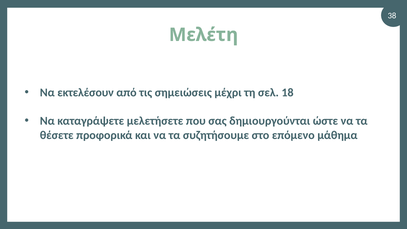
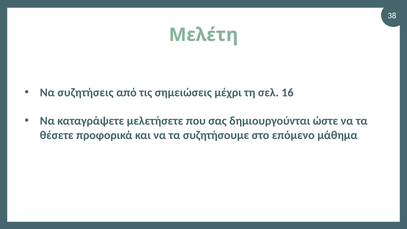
εκτελέσουν: εκτελέσουν -> συζητήσεις
18: 18 -> 16
